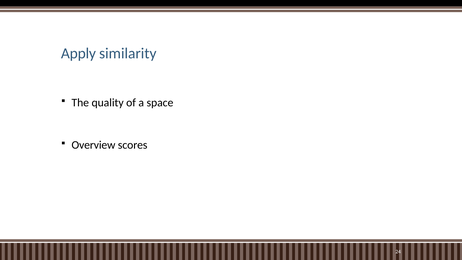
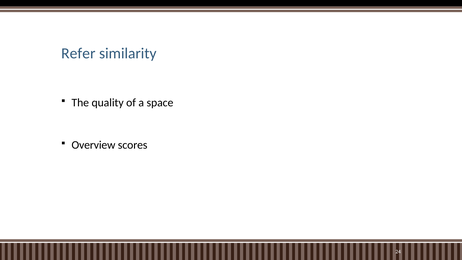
Apply: Apply -> Refer
